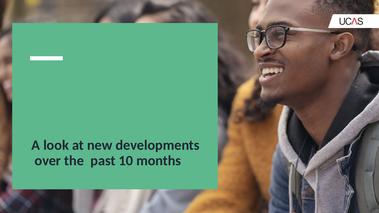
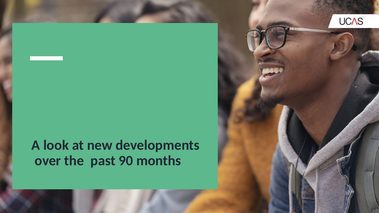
10: 10 -> 90
